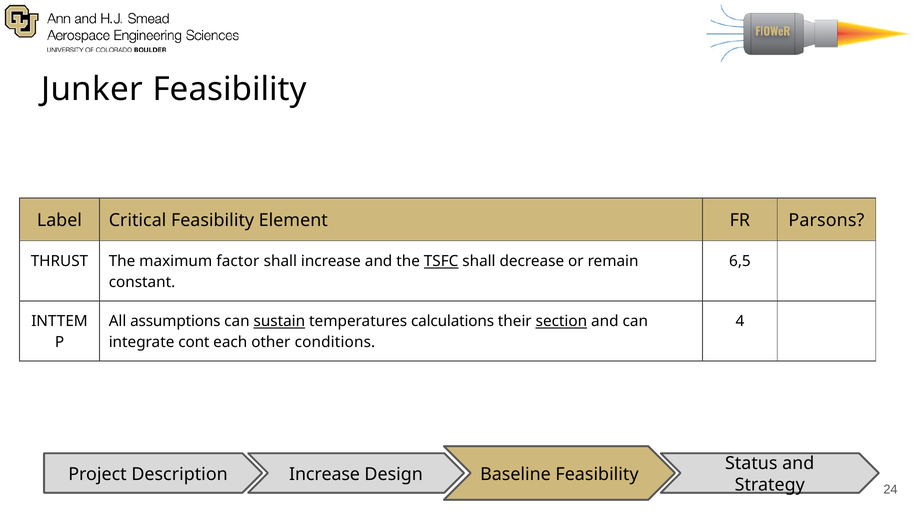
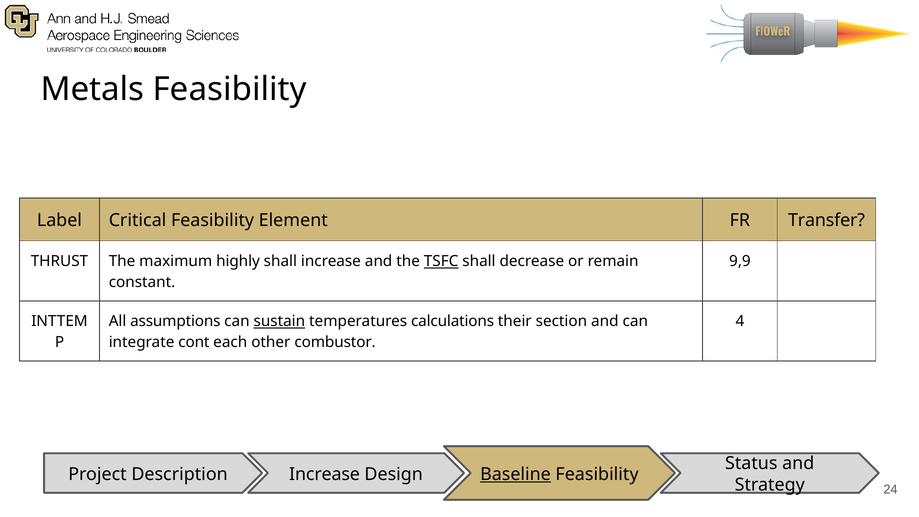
Junker: Junker -> Metals
Parsons: Parsons -> Transfer
factor: factor -> highly
6,5: 6,5 -> 9,9
section underline: present -> none
conditions: conditions -> combustor
Baseline underline: none -> present
